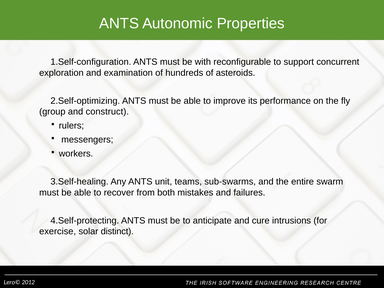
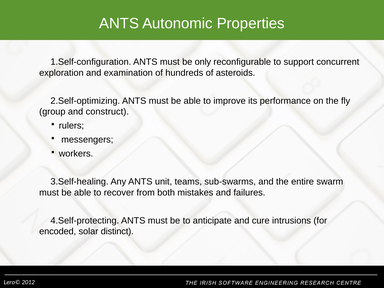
with: with -> only
exercise: exercise -> encoded
